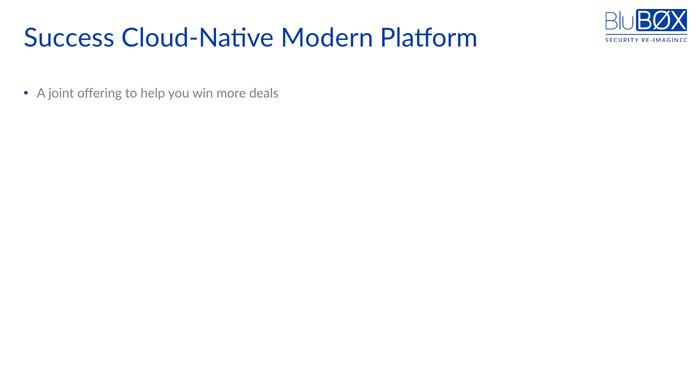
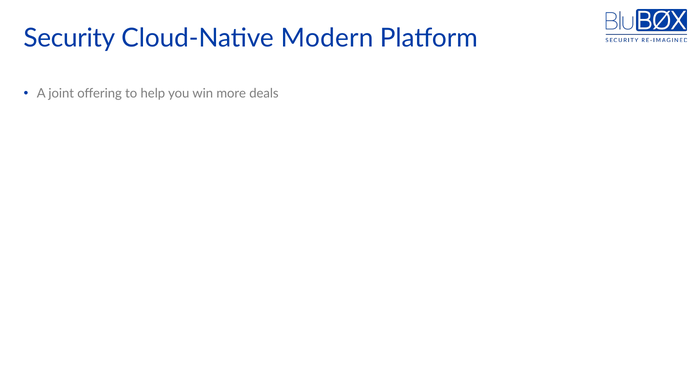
Success: Success -> Security
